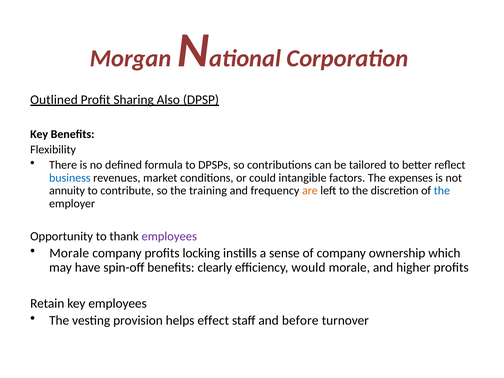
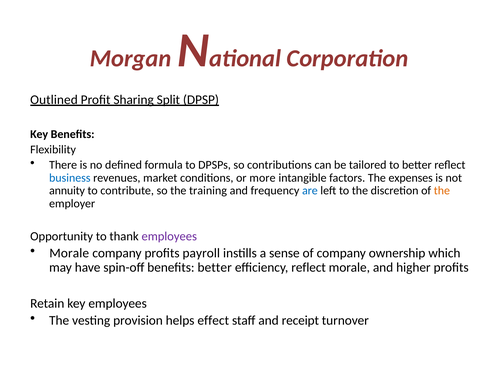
Also: Also -> Split
could: could -> more
are colour: orange -> blue
the at (442, 191) colour: blue -> orange
locking: locking -> payroll
benefits clearly: clearly -> better
efficiency would: would -> reflect
before: before -> receipt
